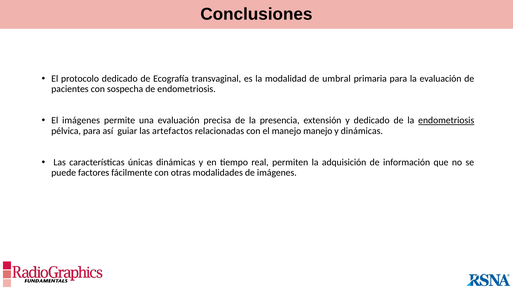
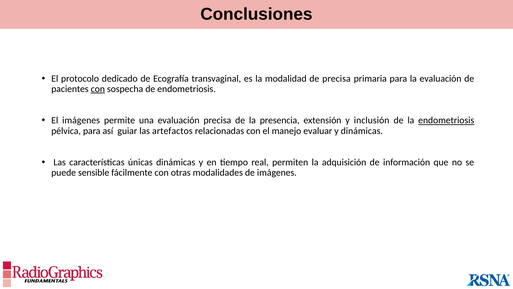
de umbral: umbral -> precisa
con at (98, 89) underline: none -> present
y dedicado: dedicado -> inclusión
manejo manejo: manejo -> evaluar
factores: factores -> sensible
